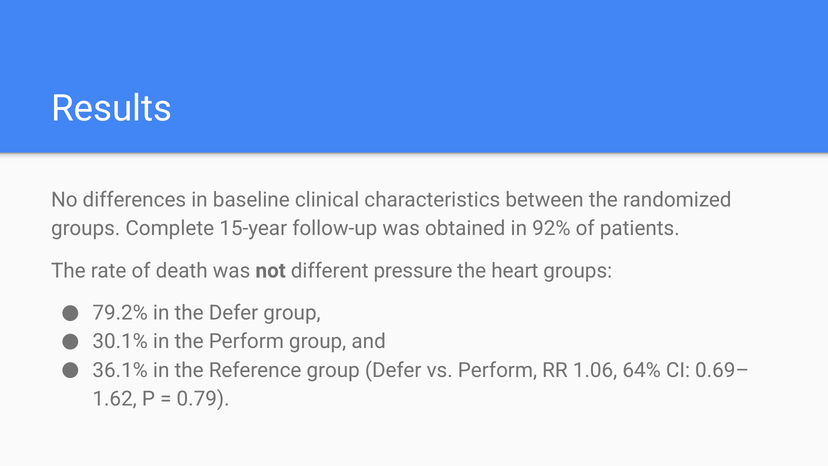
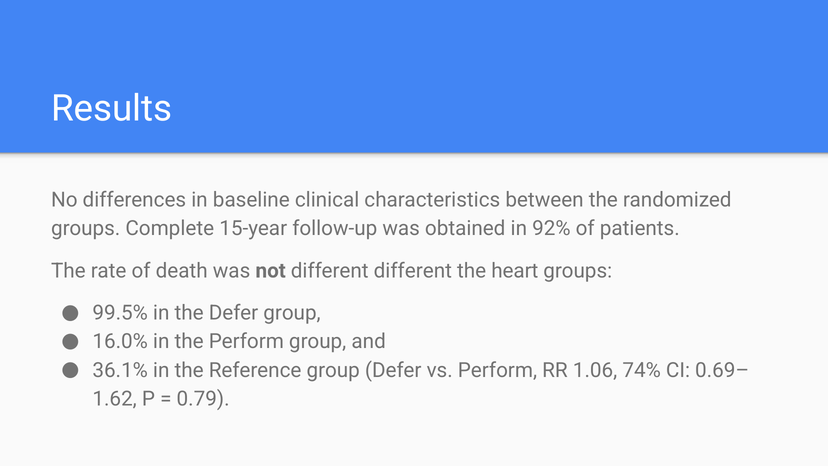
different pressure: pressure -> different
79.2%: 79.2% -> 99.5%
30.1%: 30.1% -> 16.0%
64%: 64% -> 74%
